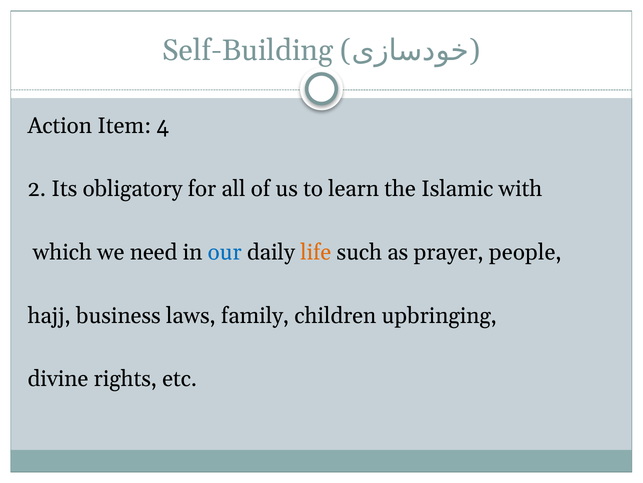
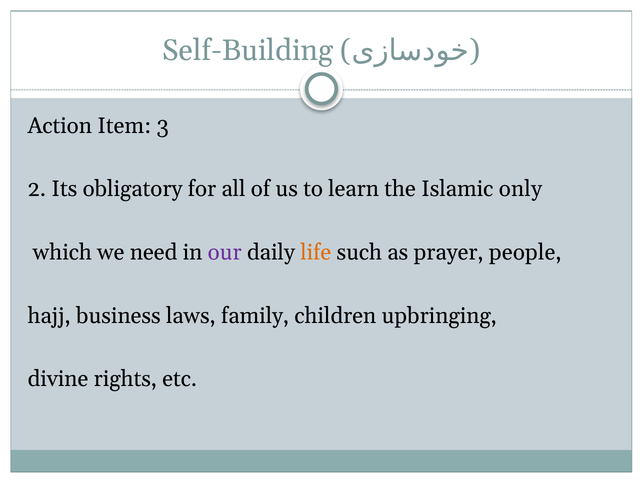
4: 4 -> 3
with: with -> only
our colour: blue -> purple
